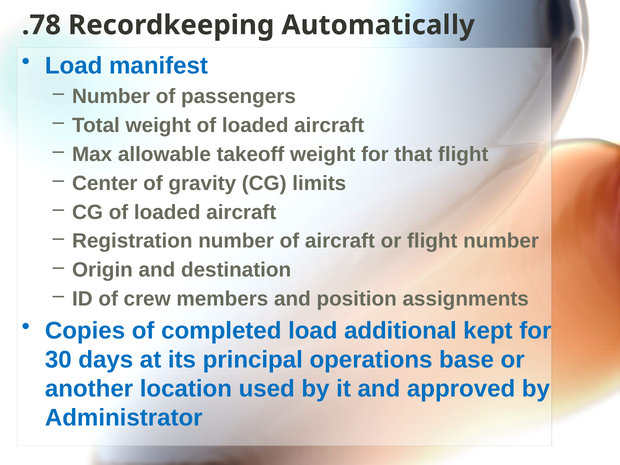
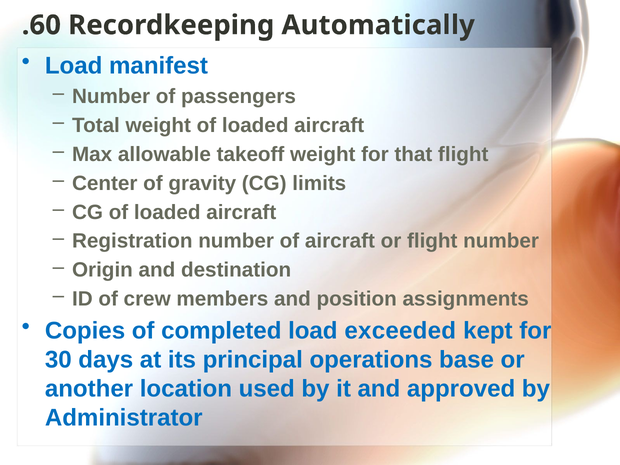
.78: .78 -> .60
additional: additional -> exceeded
